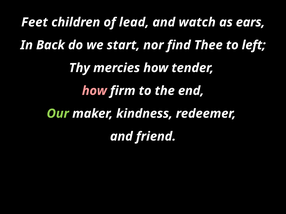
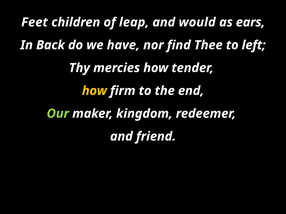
lead: lead -> leap
watch: watch -> would
start: start -> have
how at (94, 91) colour: pink -> yellow
kindness: kindness -> kingdom
